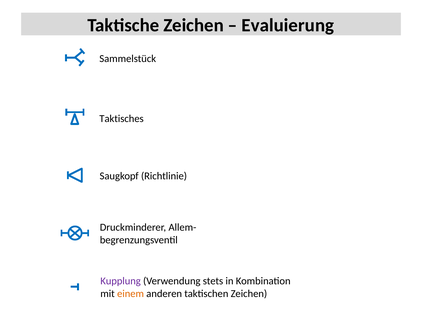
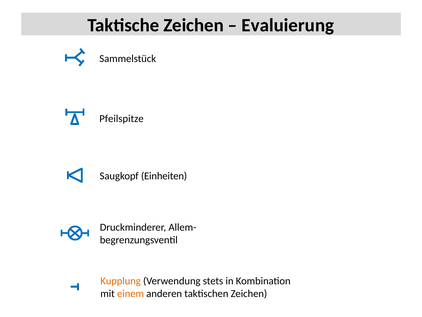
Taktisches: Taktisches -> Pfeilspitze
Richtlinie: Richtlinie -> Einheiten
Kupplung colour: purple -> orange
